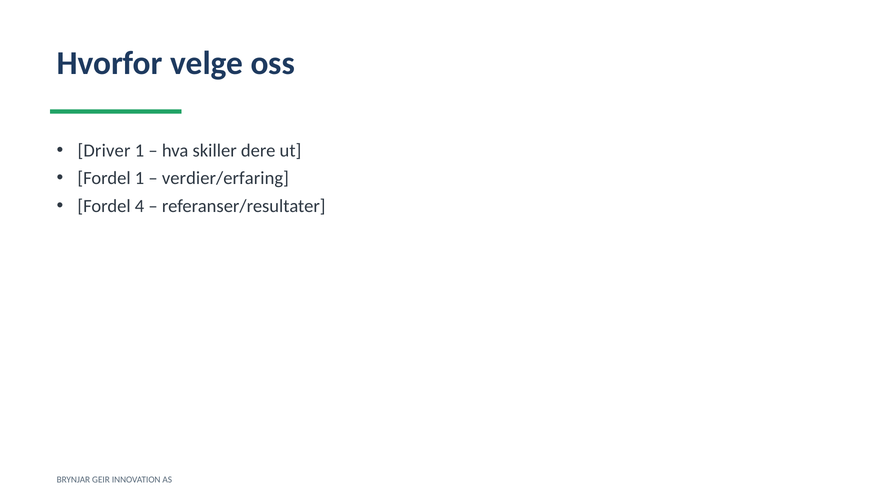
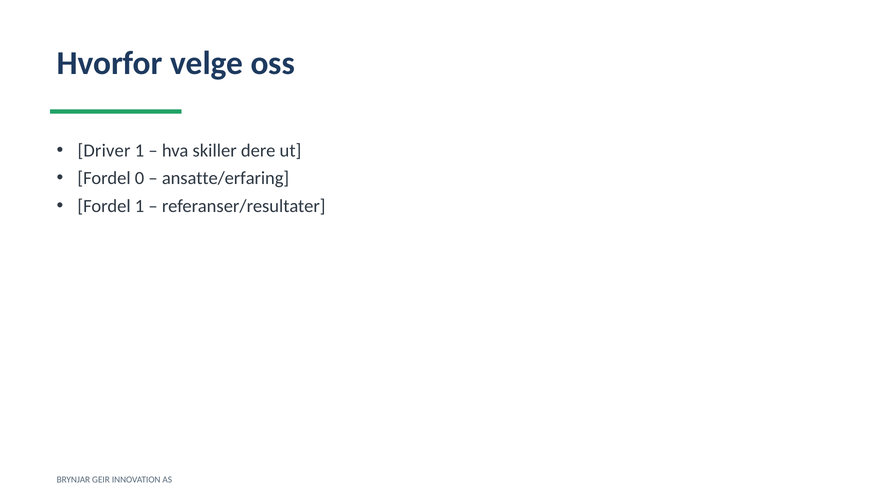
Fordel 1: 1 -> 0
verdier/erfaring: verdier/erfaring -> ansatte/erfaring
Fordel 4: 4 -> 1
